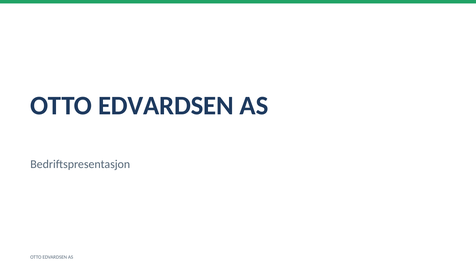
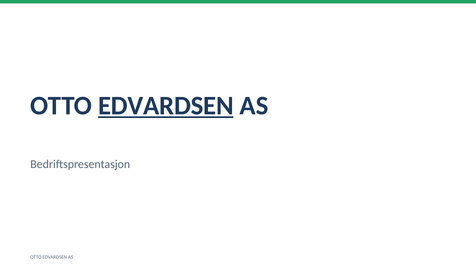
EDVARDSEN at (166, 106) underline: none -> present
